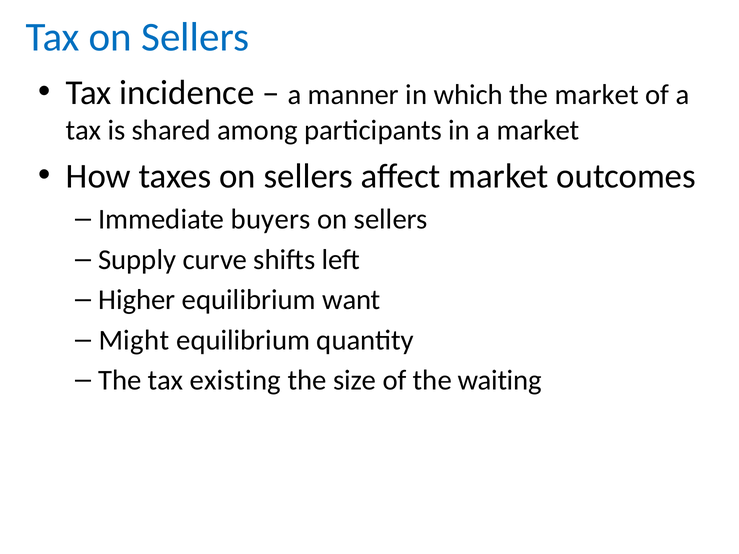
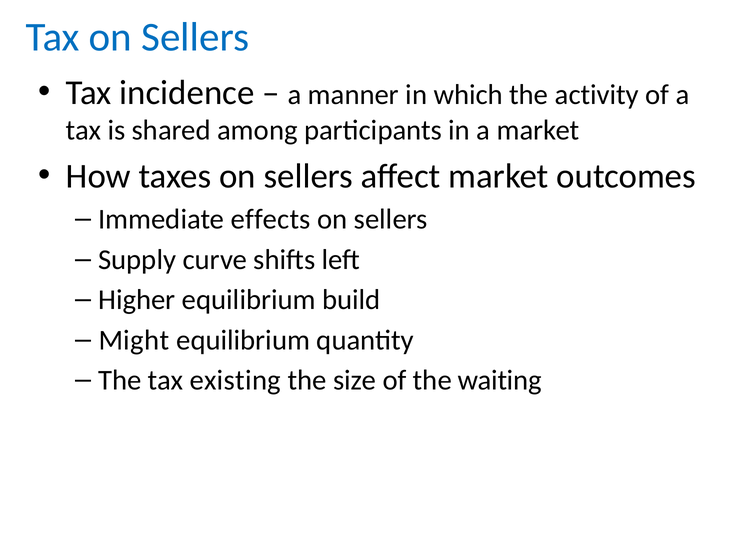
the market: market -> activity
buyers: buyers -> effects
want: want -> build
